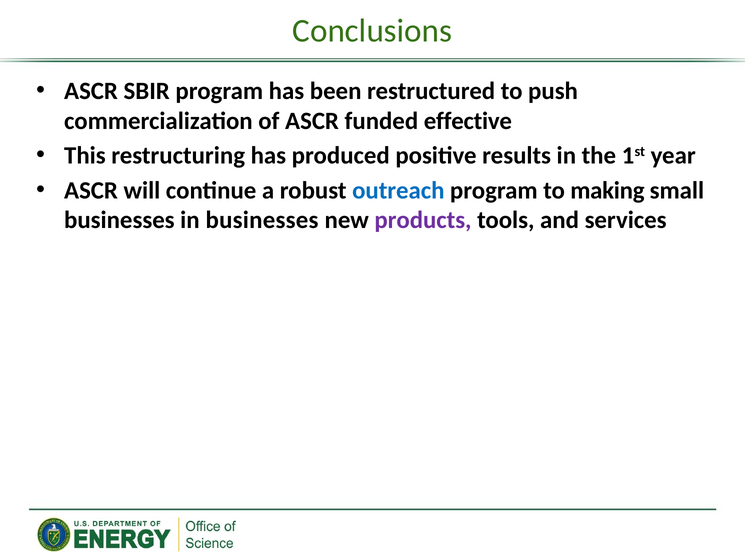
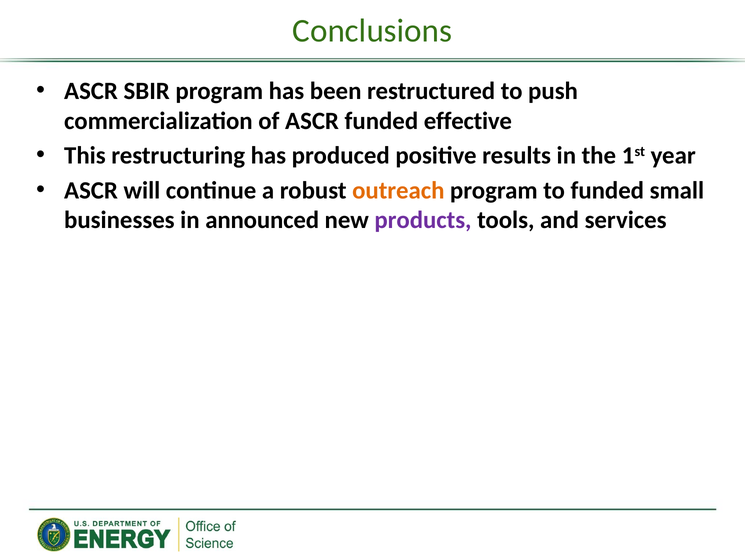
outreach colour: blue -> orange
to making: making -> funded
in businesses: businesses -> announced
